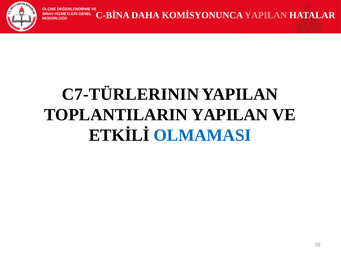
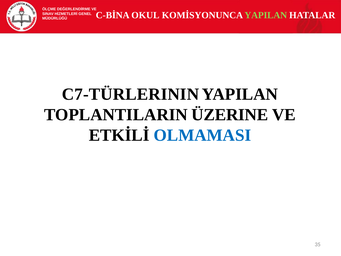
DAHA: DAHA -> OKUL
YAPILAN at (266, 15) colour: pink -> light green
TOPLANTILARIN YAPILAN: YAPILAN -> ÜZERINE
